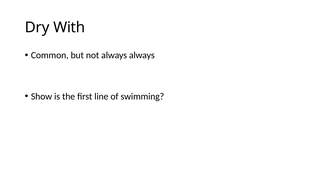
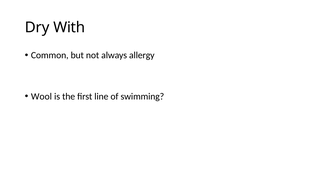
always always: always -> allergy
Show: Show -> Wool
